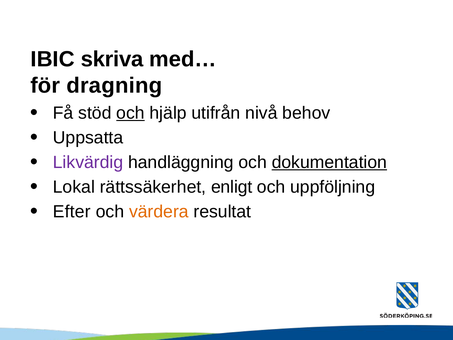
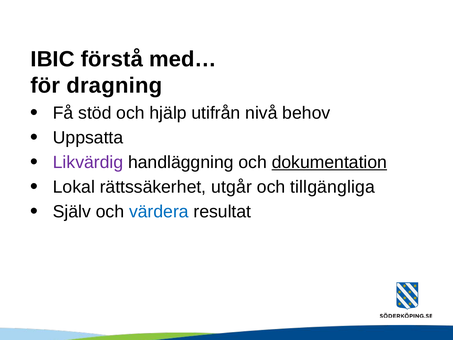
skriva: skriva -> förstå
och at (130, 113) underline: present -> none
enligt: enligt -> utgår
uppföljning: uppföljning -> tillgängliga
Efter: Efter -> Själv
värdera colour: orange -> blue
